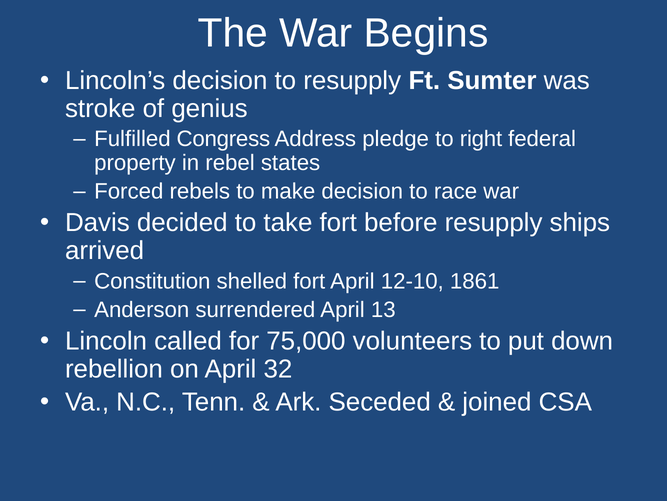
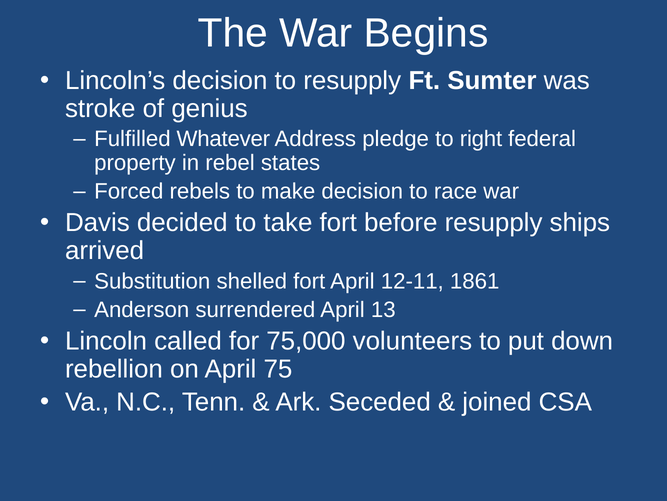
Congress: Congress -> Whatever
Constitution: Constitution -> Substitution
12-10: 12-10 -> 12-11
32: 32 -> 75
